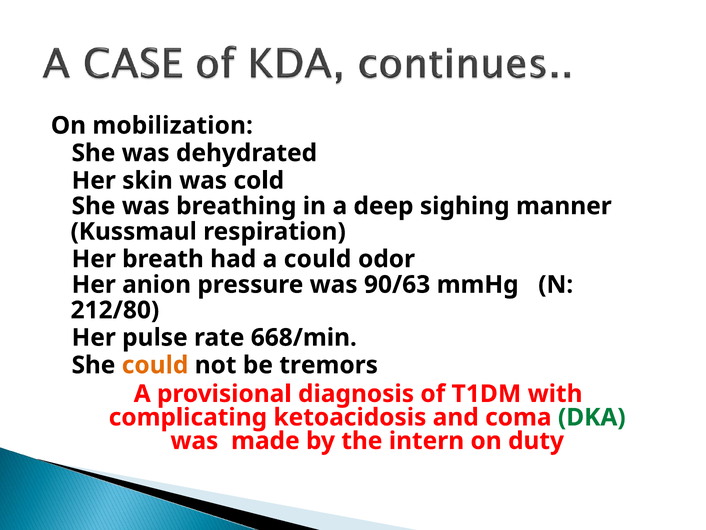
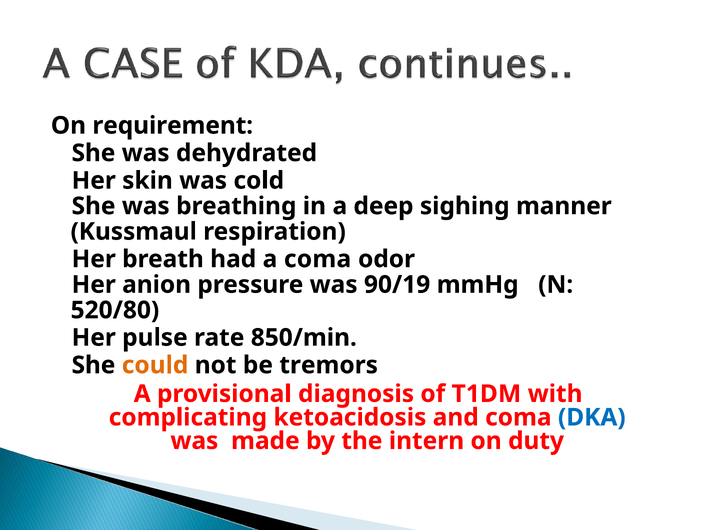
mobilization: mobilization -> requirement
a could: could -> coma
90/63: 90/63 -> 90/19
212/80: 212/80 -> 520/80
668/min: 668/min -> 850/min
DKA colour: green -> blue
